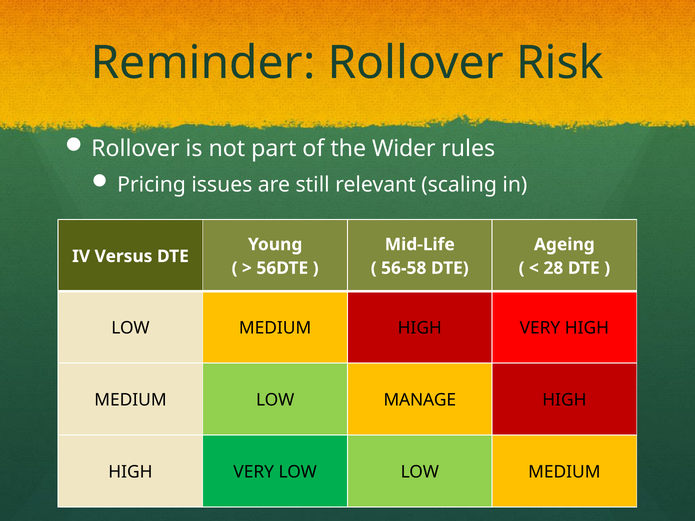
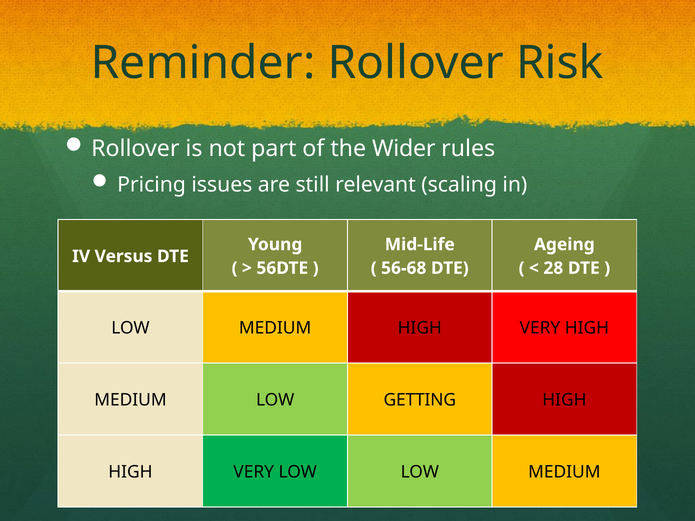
56-58: 56-58 -> 56-68
MANAGE: MANAGE -> GETTING
